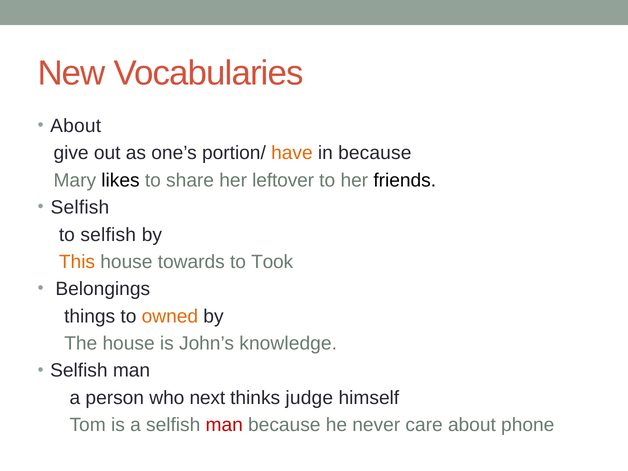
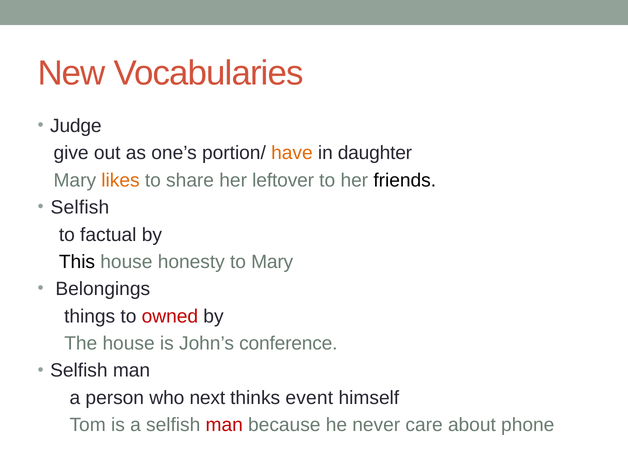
About at (76, 126): About -> Judge
in because: because -> daughter
likes colour: black -> orange
to selfish: selfish -> factual
This colour: orange -> black
towards: towards -> honesty
to Took: Took -> Mary
owned colour: orange -> red
knowledge: knowledge -> conference
judge: judge -> event
